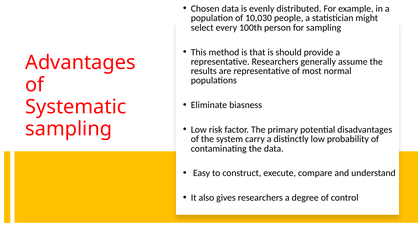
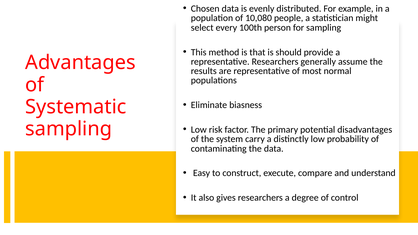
10,030: 10,030 -> 10,080
